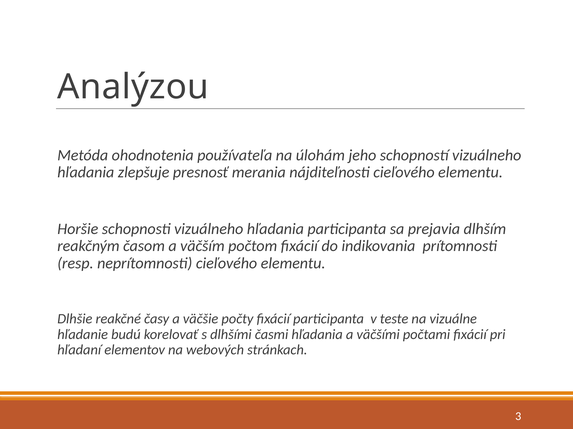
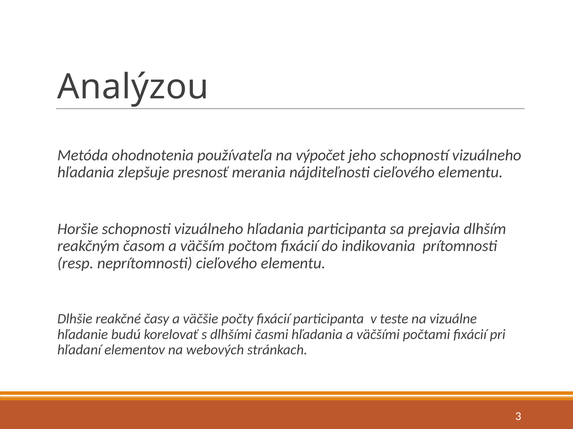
úlohám: úlohám -> výpočet
